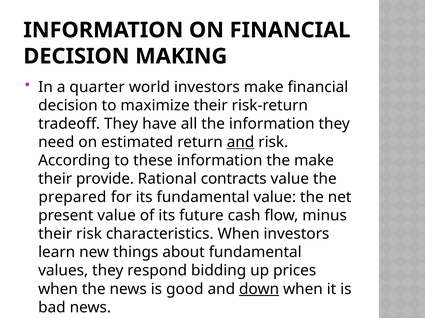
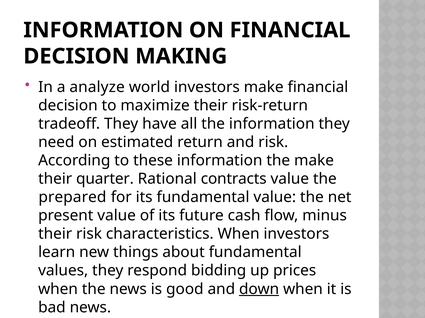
quarter: quarter -> analyze
and at (241, 142) underline: present -> none
provide: provide -> quarter
